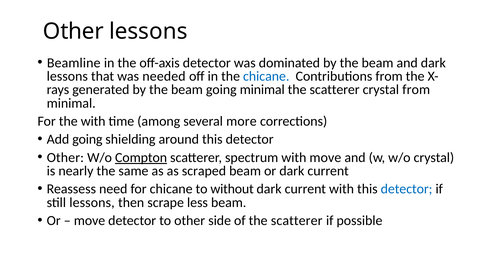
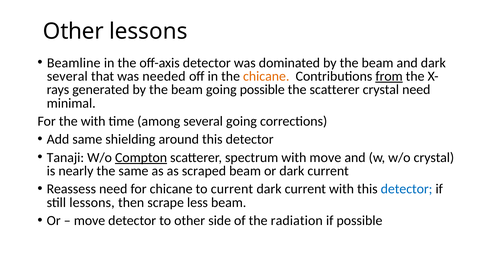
lessons at (67, 76): lessons -> several
chicane at (266, 76) colour: blue -> orange
from at (389, 76) underline: none -> present
going minimal: minimal -> possible
crystal from: from -> need
several more: more -> going
Add going: going -> same
Other at (65, 157): Other -> Tanaji
to without: without -> current
of the scatterer: scatterer -> radiation
